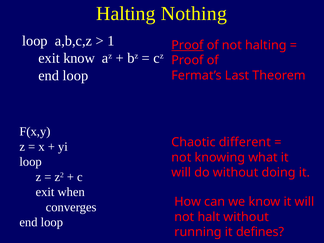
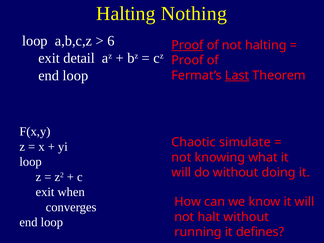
1: 1 -> 6
exit know: know -> detail
Last underline: none -> present
different: different -> simulate
